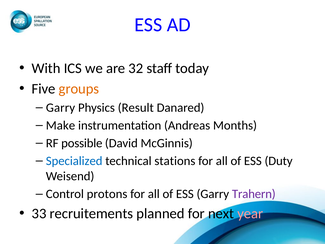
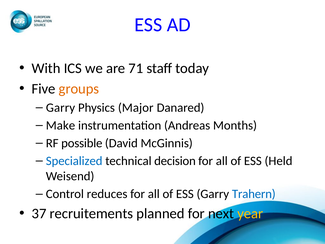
32: 32 -> 71
Result: Result -> Major
stations: stations -> decision
Duty: Duty -> Held
protons: protons -> reduces
Trahern colour: purple -> blue
33: 33 -> 37
year colour: pink -> yellow
